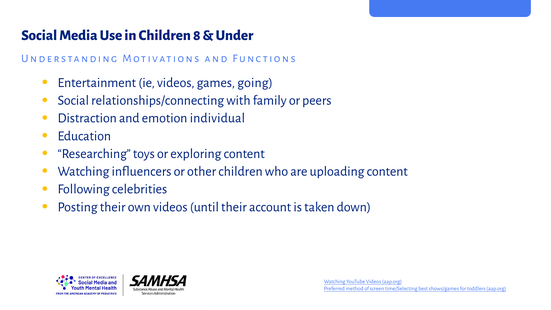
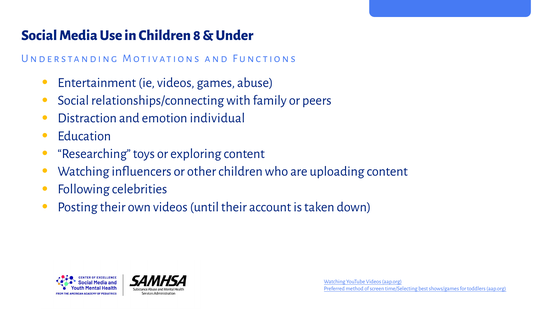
going: going -> abuse
